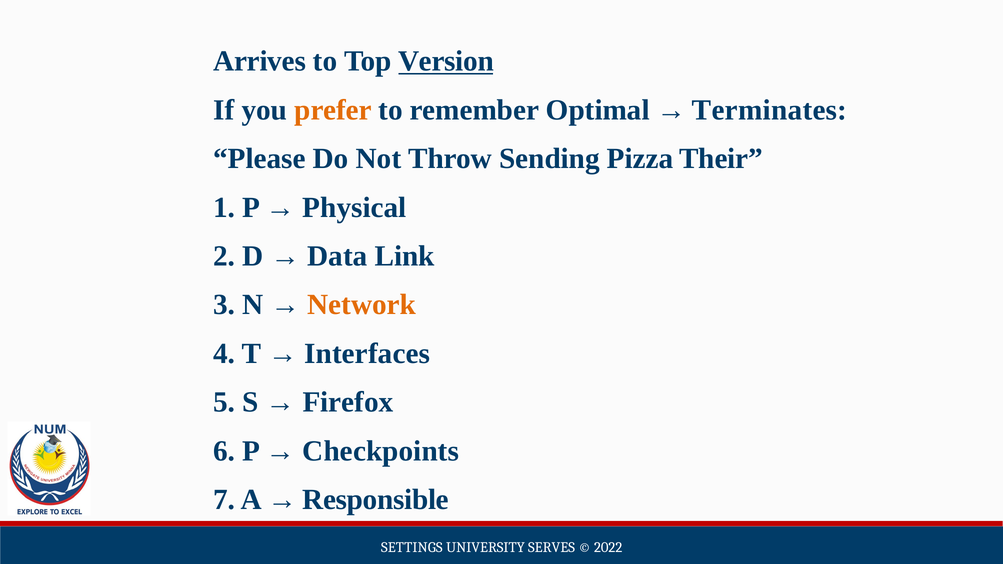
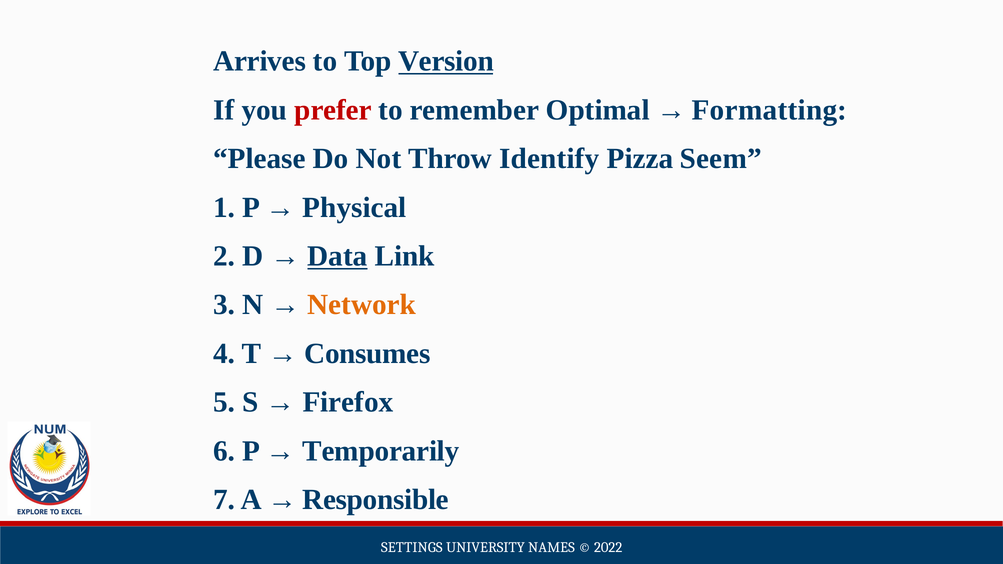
prefer colour: orange -> red
Terminates: Terminates -> Formatting
Sending: Sending -> Identify
Their: Their -> Seem
Data underline: none -> present
Interfaces: Interfaces -> Consumes
Checkpoints: Checkpoints -> Temporarily
SERVES: SERVES -> NAMES
